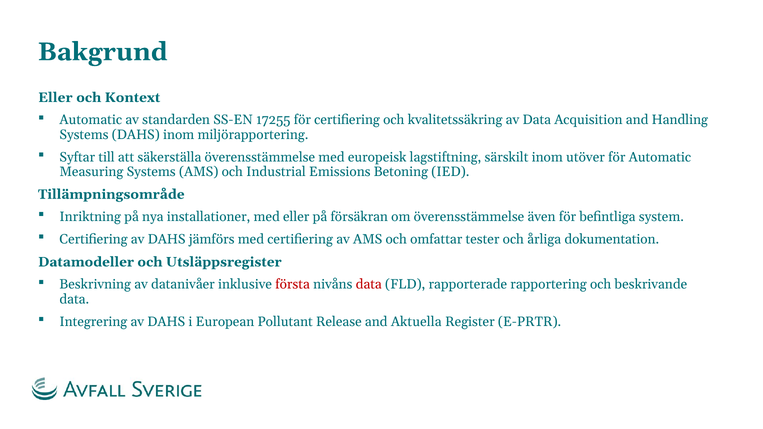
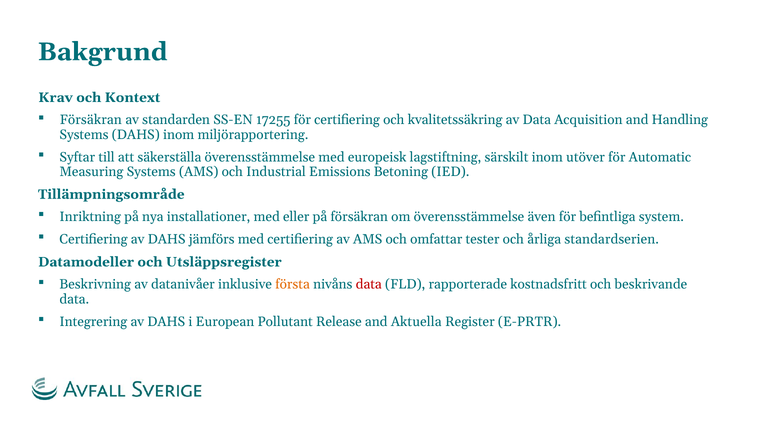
Eller at (55, 98): Eller -> Krav
Automatic at (91, 120): Automatic -> Försäkran
dokumentation: dokumentation -> standardserien
första colour: red -> orange
rapportering: rapportering -> kostnadsfritt
